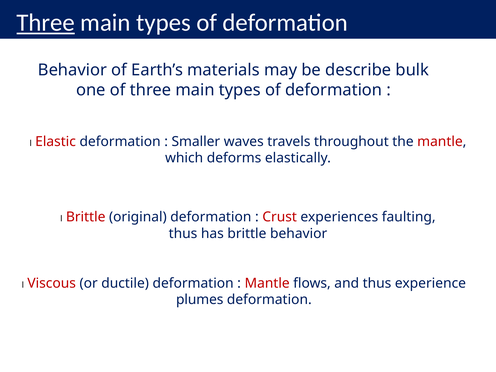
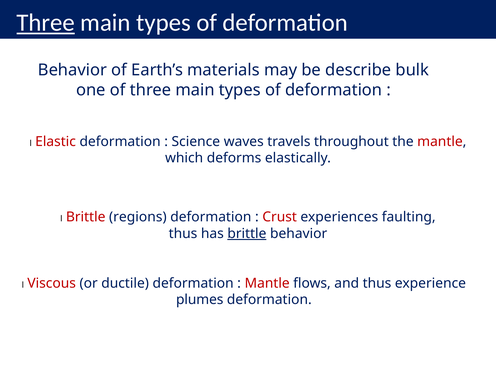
Smaller: Smaller -> Science
original: original -> regions
brittle at (247, 234) underline: none -> present
